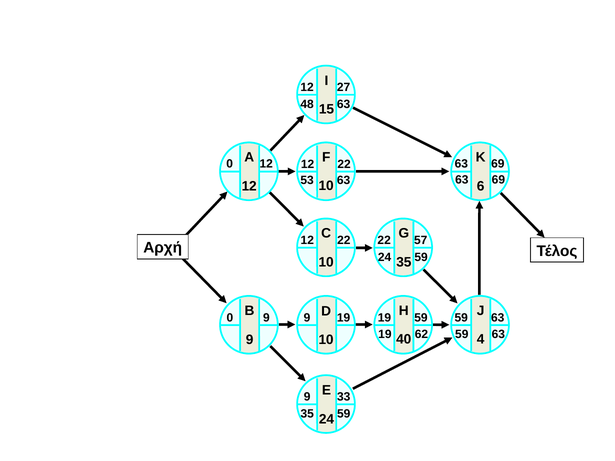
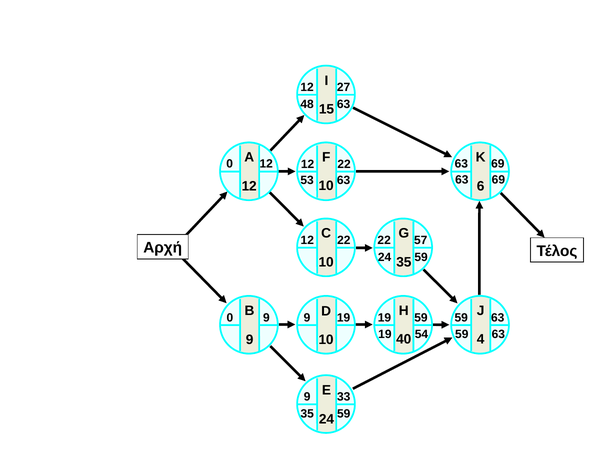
62: 62 -> 54
